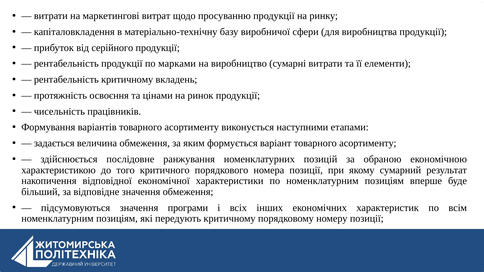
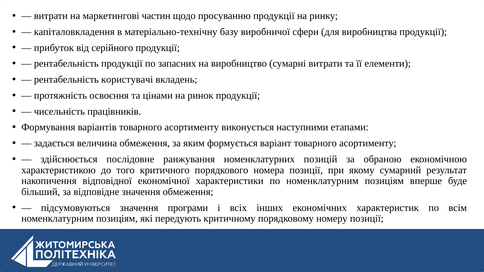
витрат: витрат -> частин
марками: марками -> запасних
рентабельність критичному: критичному -> користувачі
